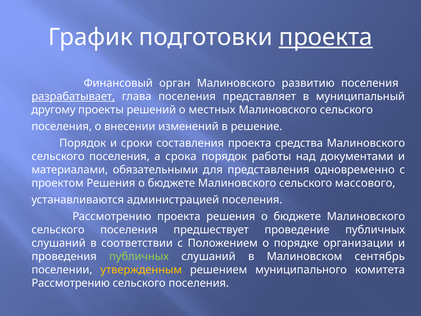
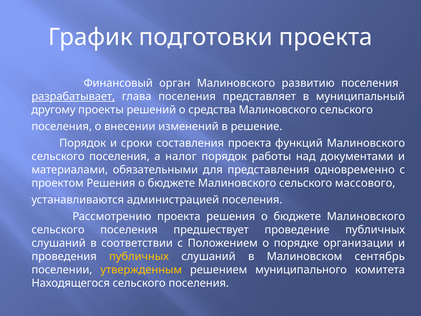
проекта at (326, 37) underline: present -> none
местных: местных -> средства
средства: средства -> функций
срока: срока -> налог
публичных at (139, 256) colour: light green -> yellow
Рассмотрению at (71, 283): Рассмотрению -> Находящегося
